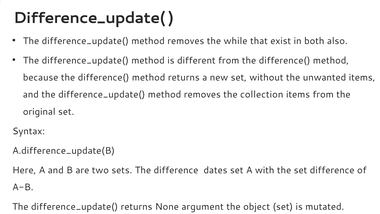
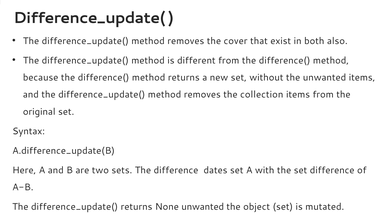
while: while -> cover
None argument: argument -> unwanted
